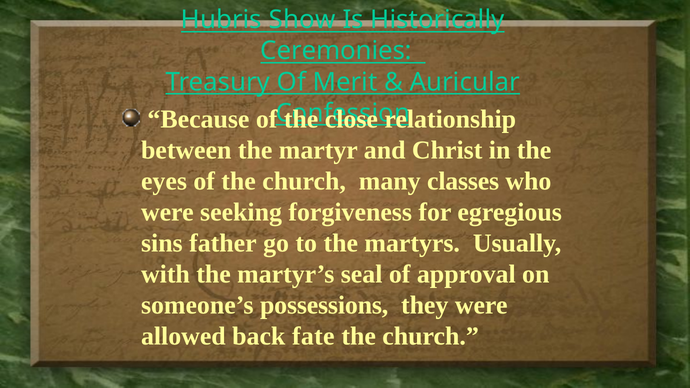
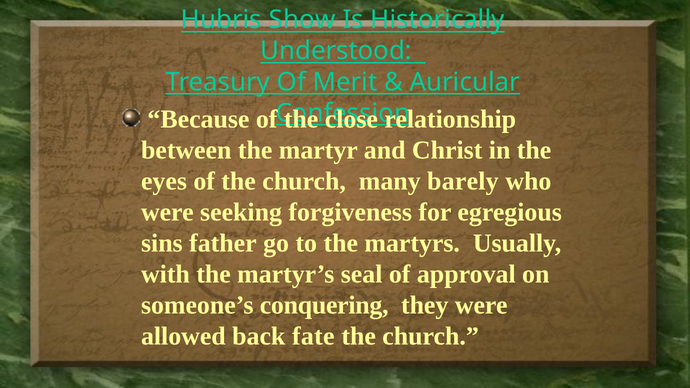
Ceremonies: Ceremonies -> Understood
classes: classes -> barely
possessions: possessions -> conquering
